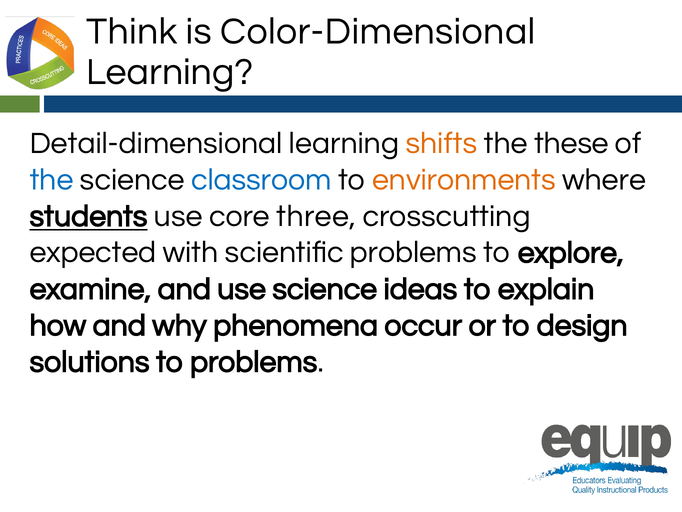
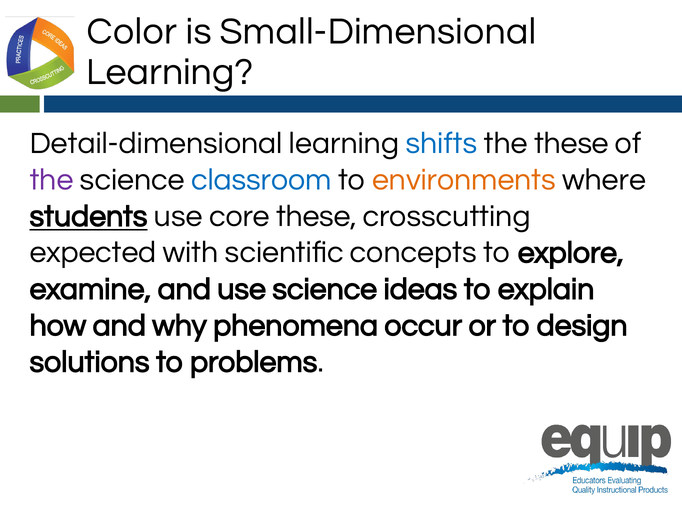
Think: Think -> Color
Color-Dimensional: Color-Dimensional -> Small-Dimensional
shifts colour: orange -> blue
the at (52, 179) colour: blue -> purple
core three: three -> these
scientific problems: problems -> concepts
